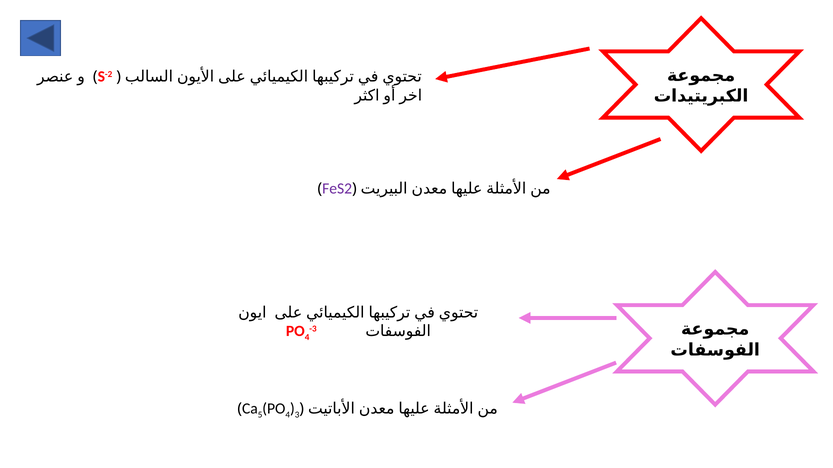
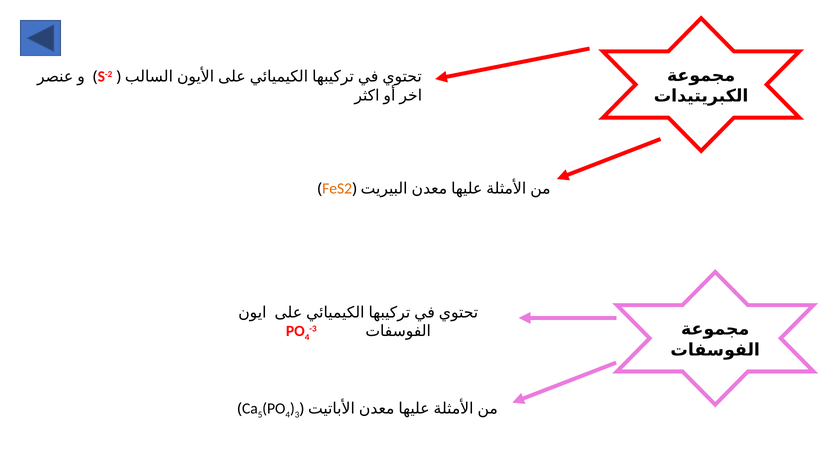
FeS2 colour: purple -> orange
